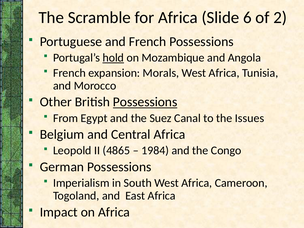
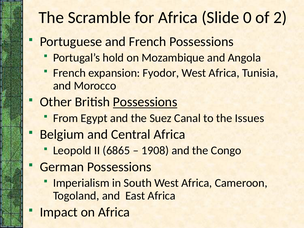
6: 6 -> 0
hold underline: present -> none
Morals: Morals -> Fyodor
4865: 4865 -> 6865
1984: 1984 -> 1908
